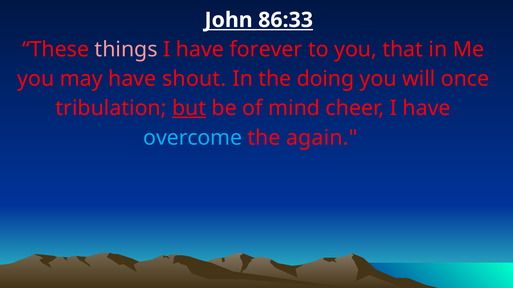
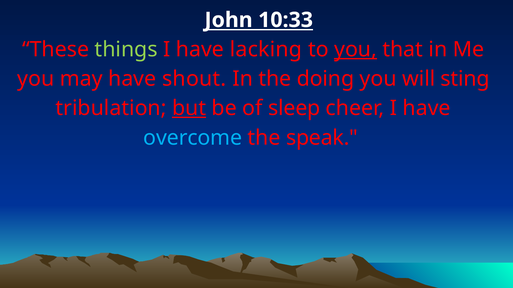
86:33: 86:33 -> 10:33
things colour: pink -> light green
forever: forever -> lacking
you at (356, 50) underline: none -> present
once: once -> sting
mind: mind -> sleep
again: again -> speak
